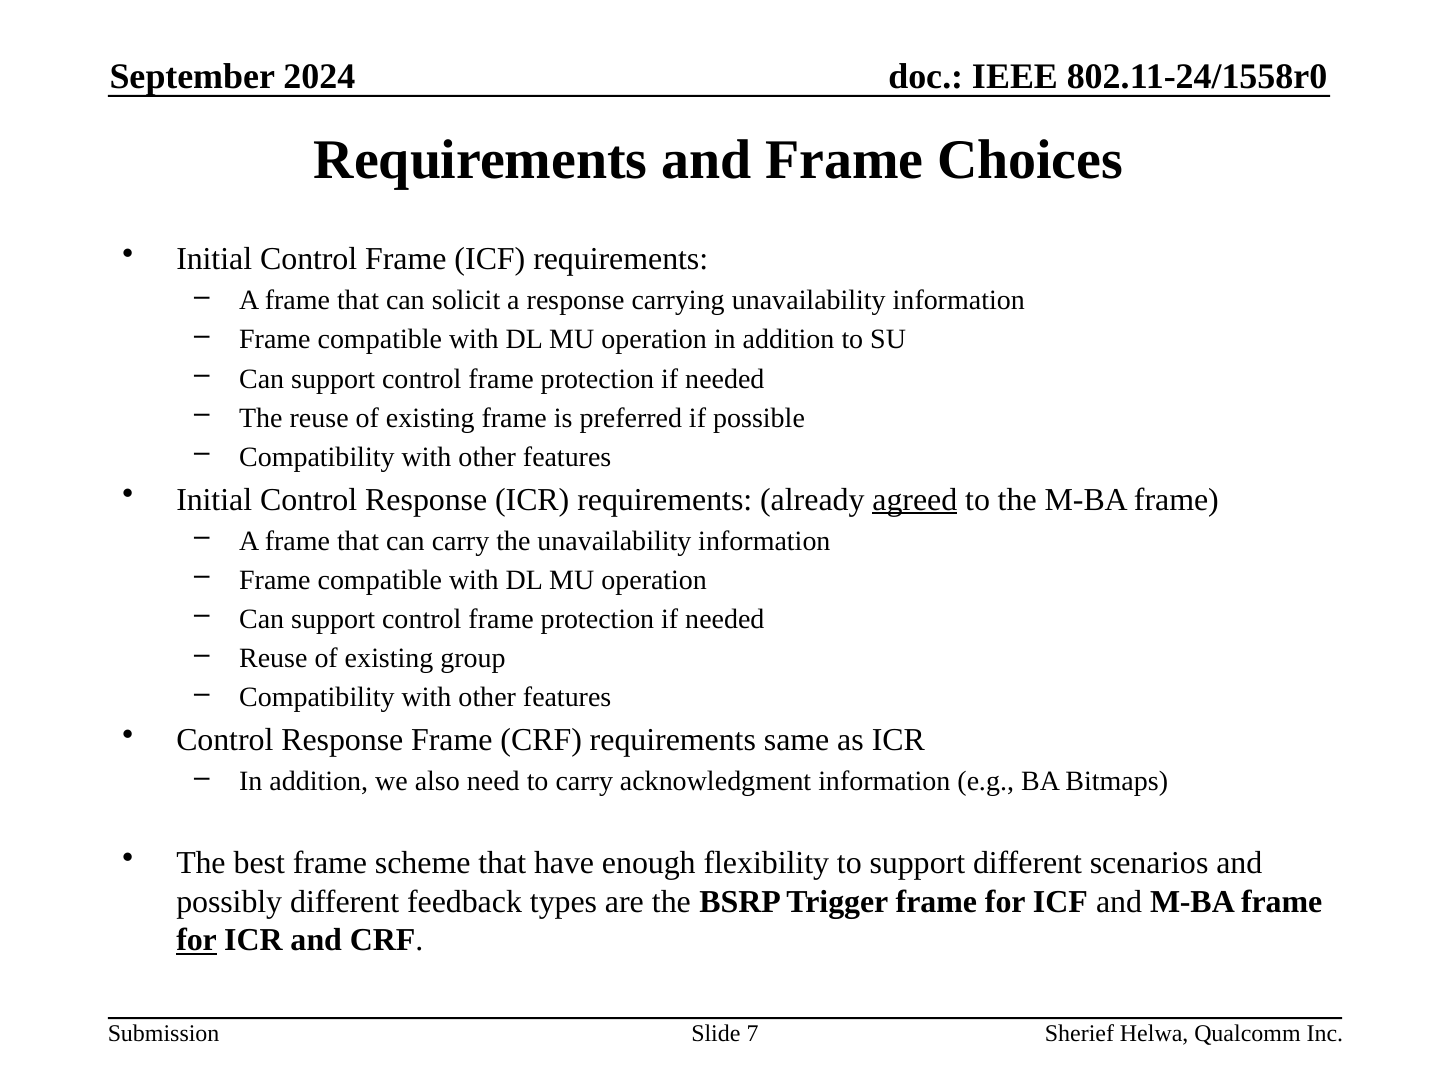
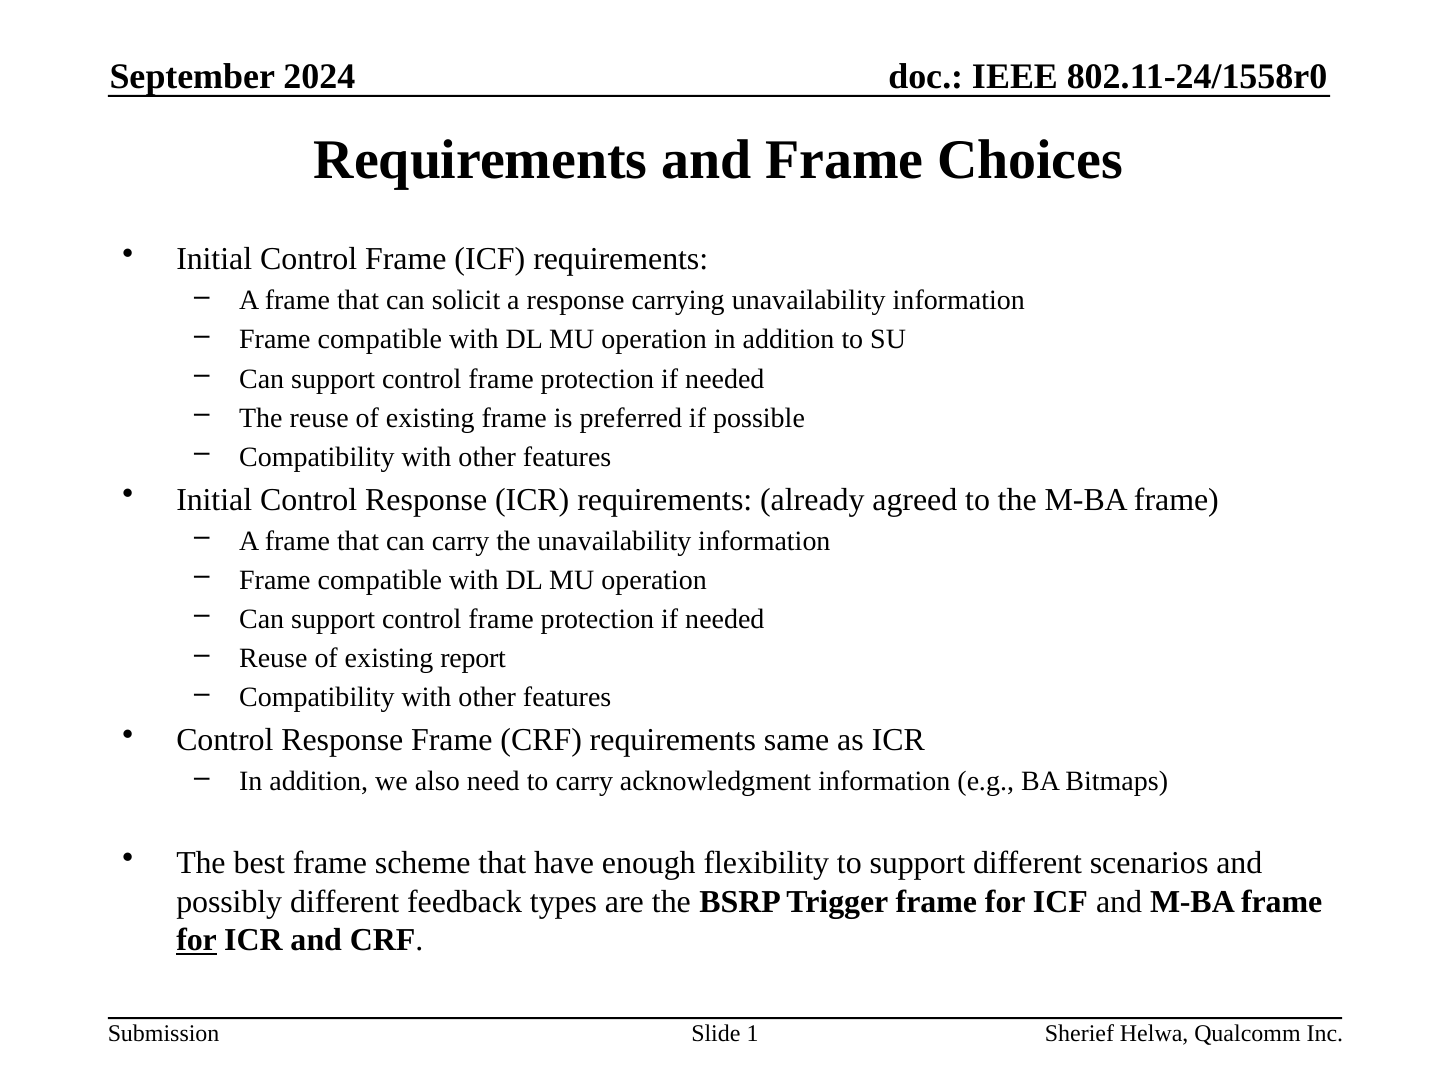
agreed underline: present -> none
group: group -> report
7: 7 -> 1
